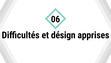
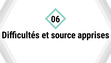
désign: désign -> source
